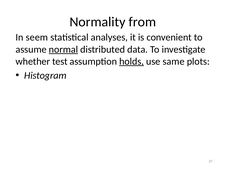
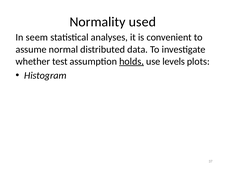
from: from -> used
normal underline: present -> none
same: same -> levels
